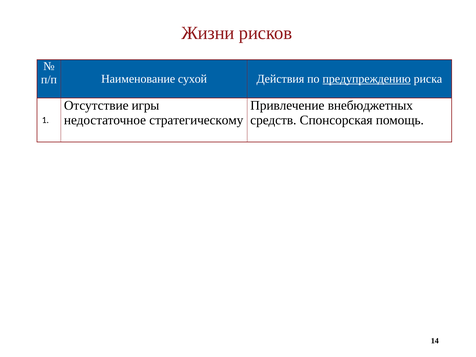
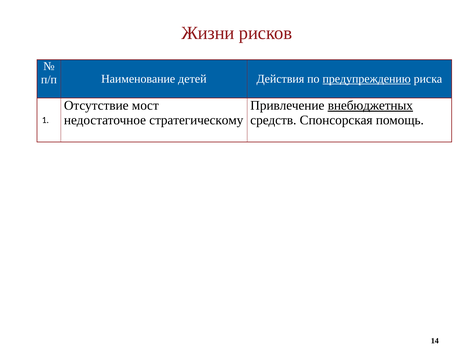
сухой: сухой -> детей
игры: игры -> мост
внебюджетных underline: none -> present
